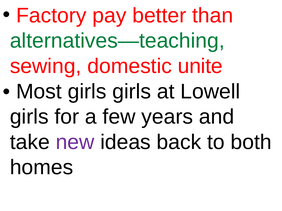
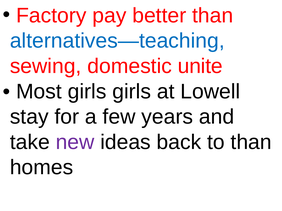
alternatives—teaching colour: green -> blue
girls at (29, 117): girls -> stay
to both: both -> than
